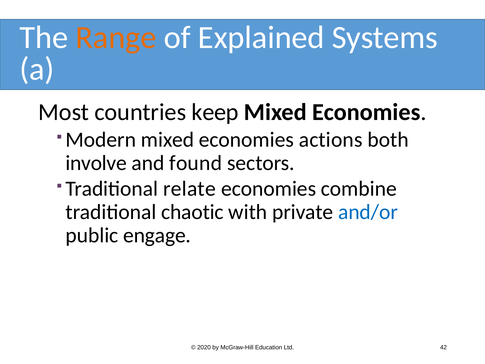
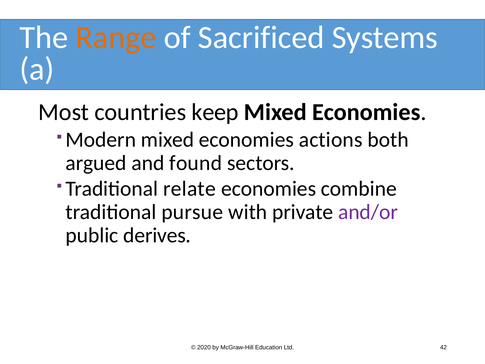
Explained: Explained -> Sacrificed
involve: involve -> argued
chaotic: chaotic -> pursue
and/or colour: blue -> purple
engage: engage -> derives
